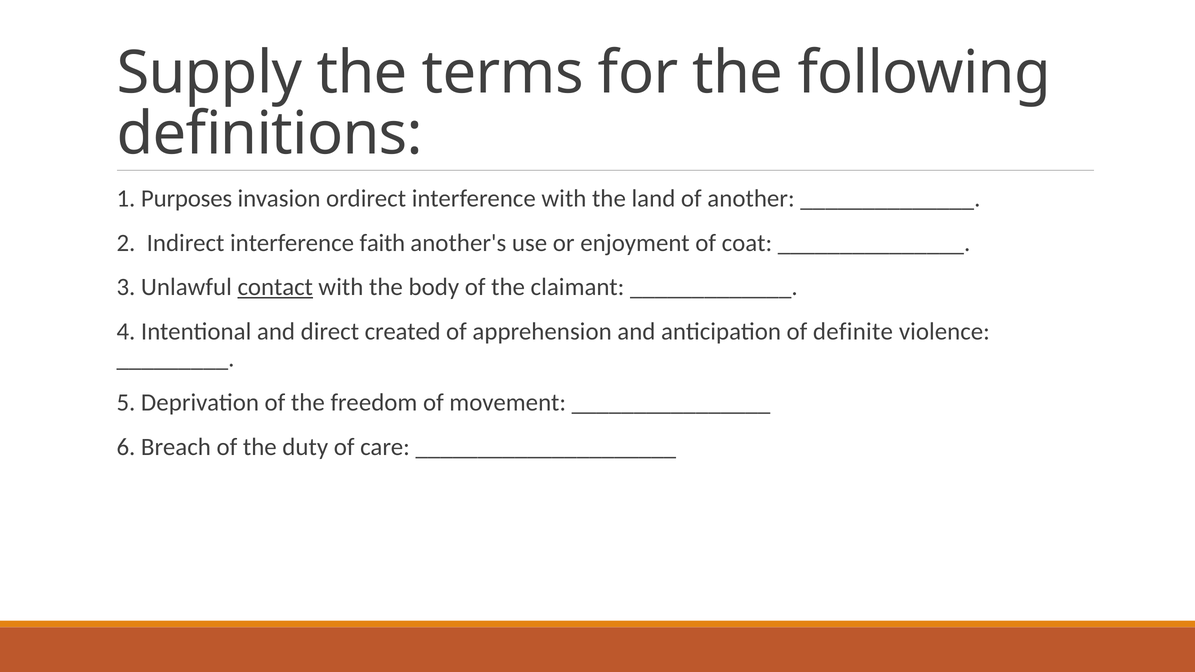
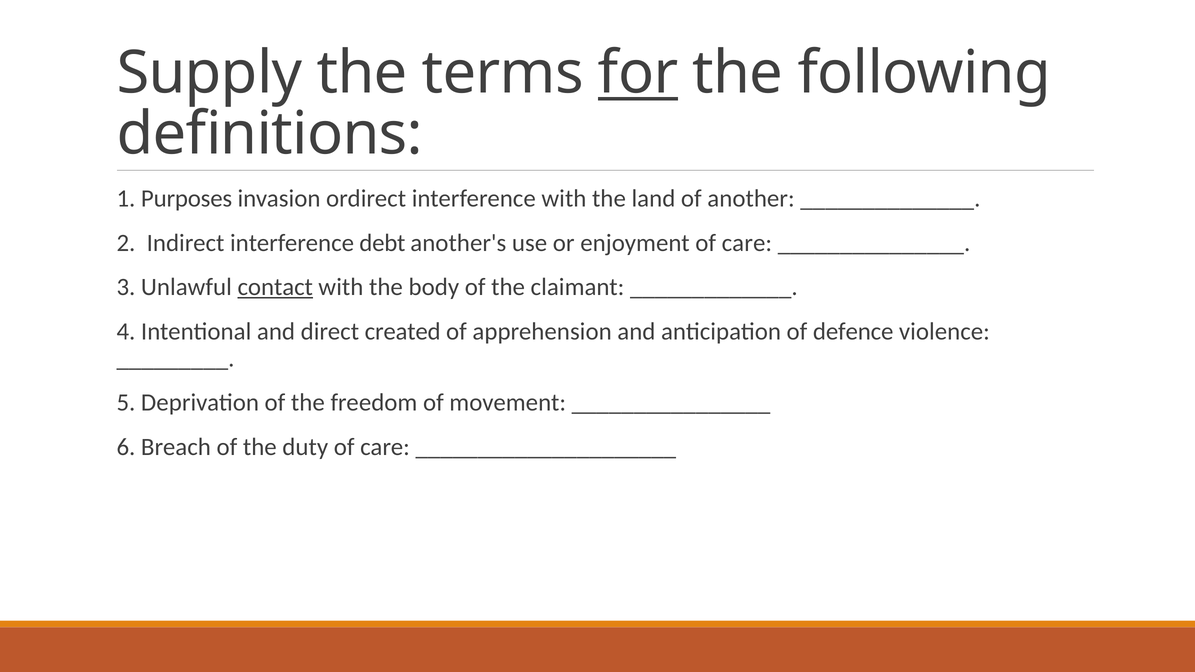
for underline: none -> present
faith: faith -> debt
enjoyment of coat: coat -> care
definite: definite -> defence
